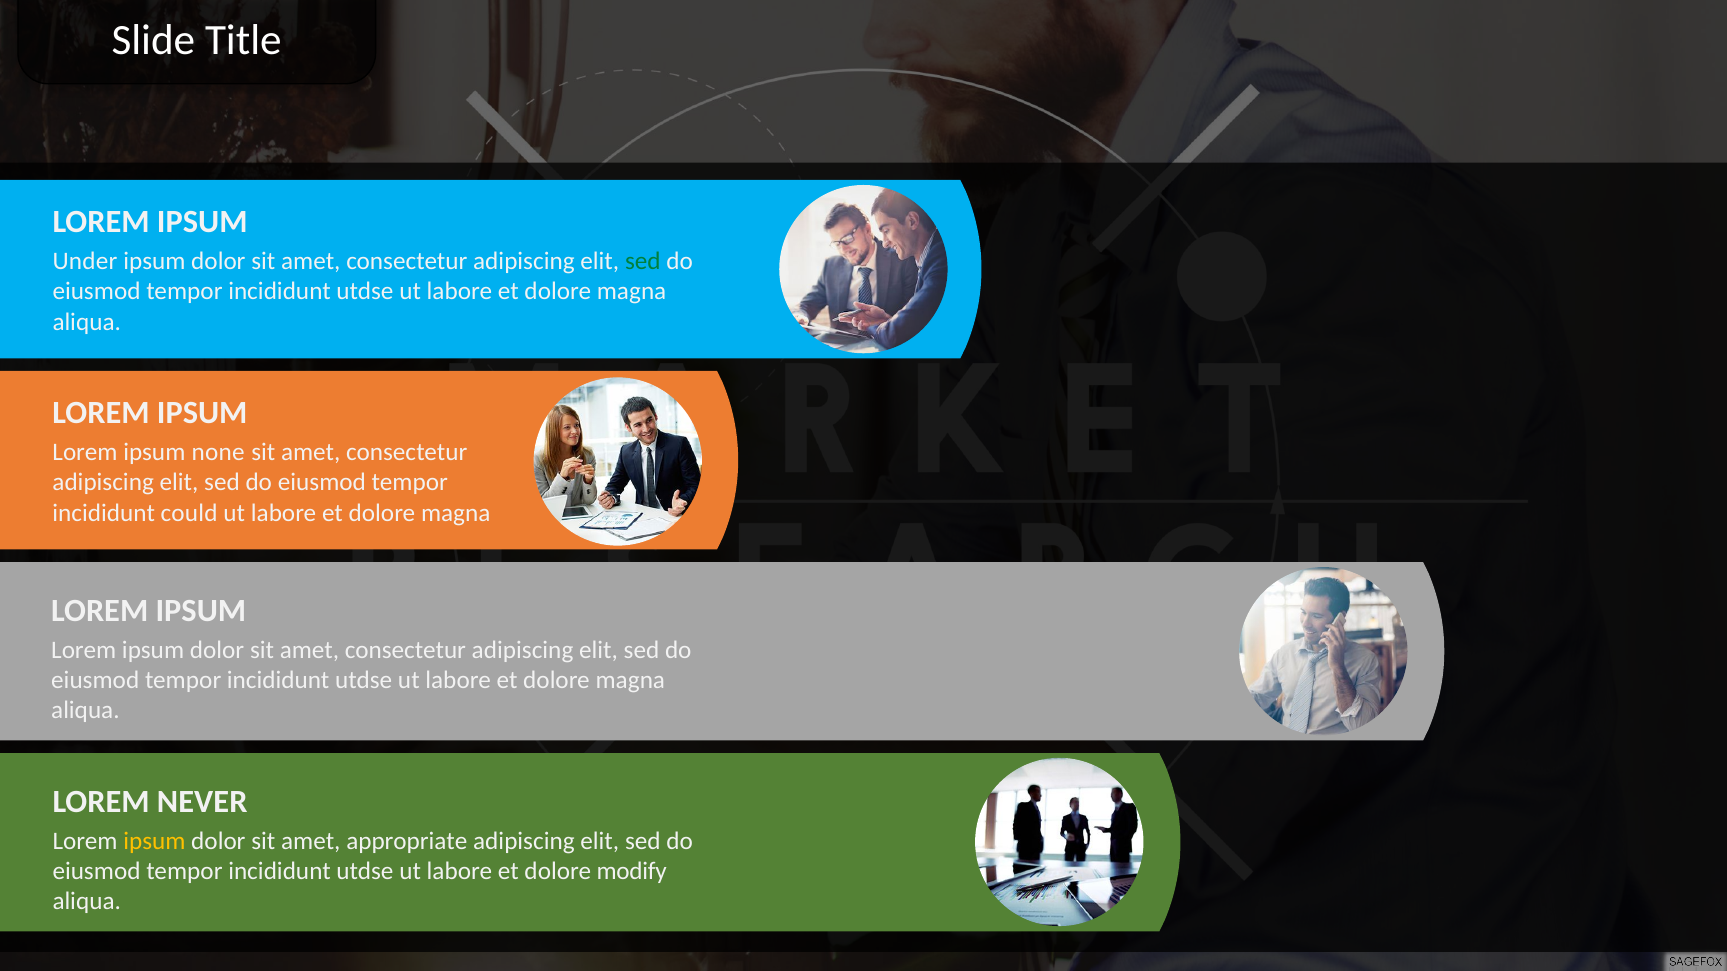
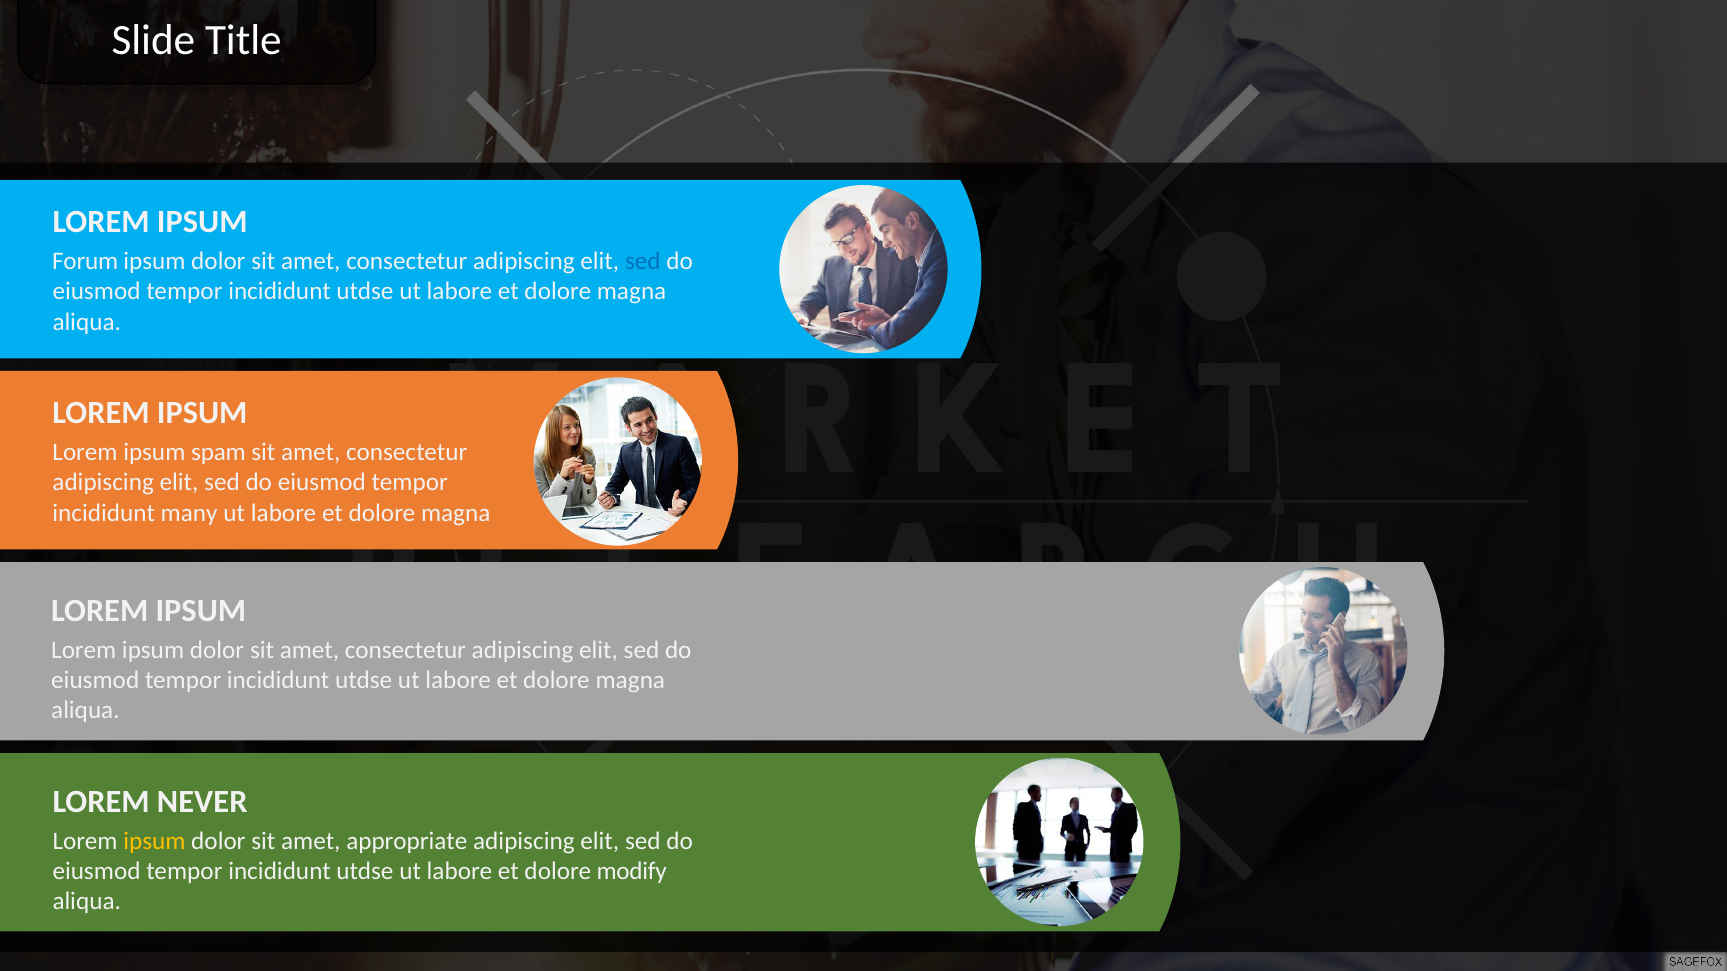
Under: Under -> Forum
sed at (643, 261) colour: green -> blue
none: none -> spam
could: could -> many
